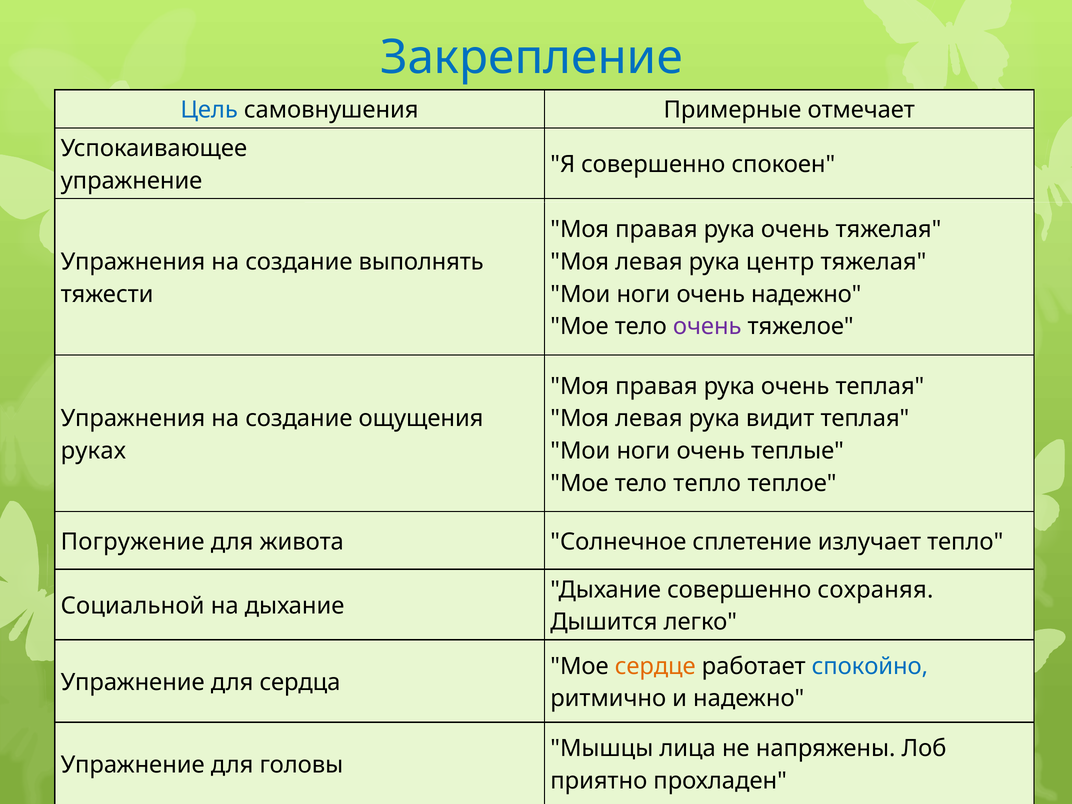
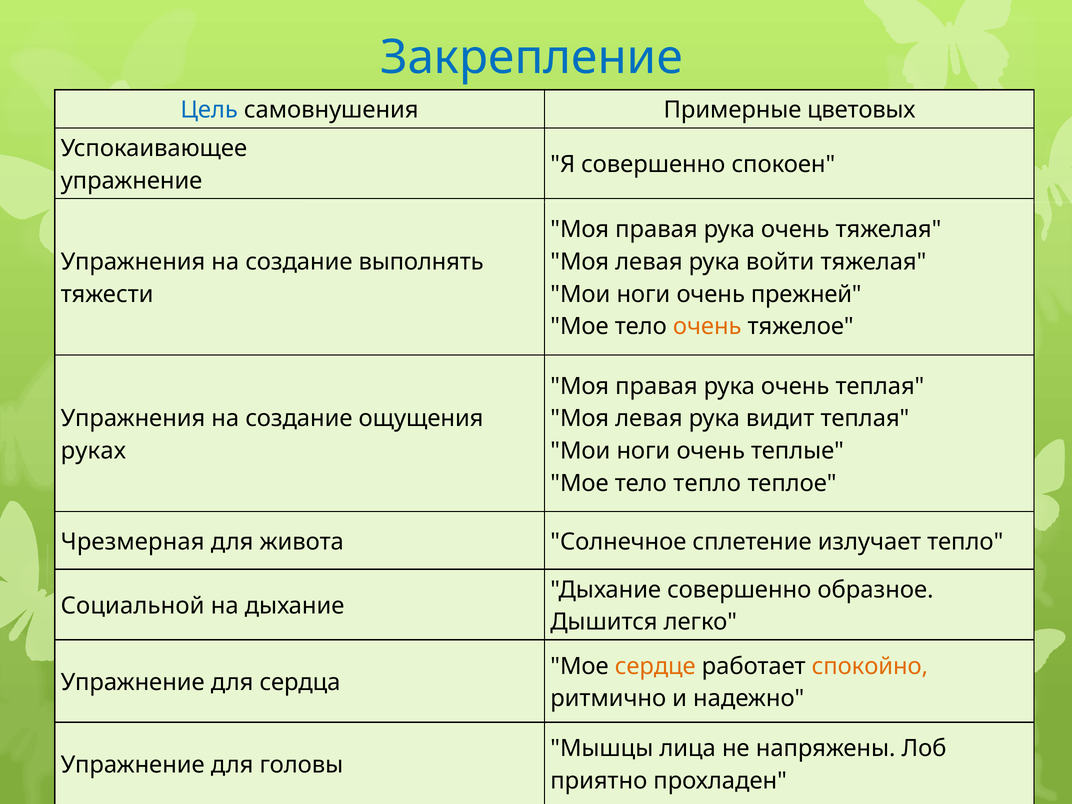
отмечает: отмечает -> цветовых
центр: центр -> войти
очень надежно: надежно -> прежней
очень at (707, 327) colour: purple -> orange
Погружение: Погружение -> Чрезмерная
сохраняя: сохраняя -> образное
спокойно colour: blue -> orange
